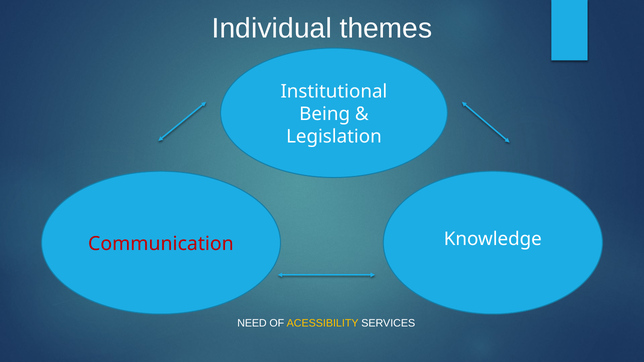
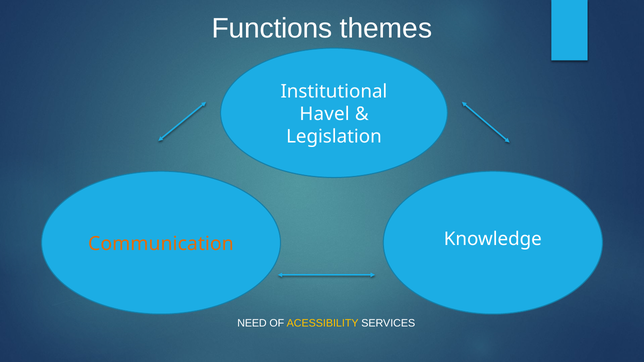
Individual: Individual -> Functions
Being: Being -> Havel
Communication colour: red -> orange
